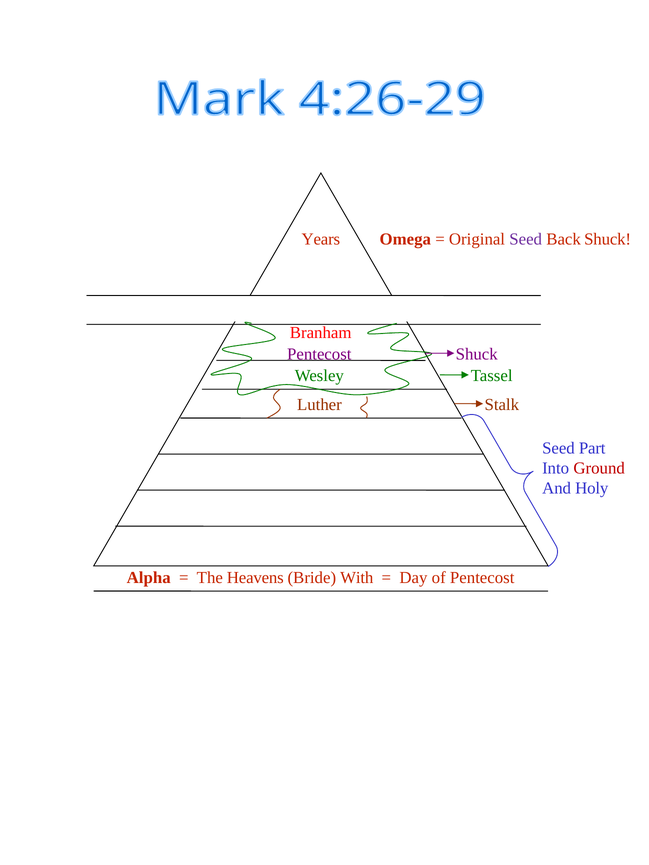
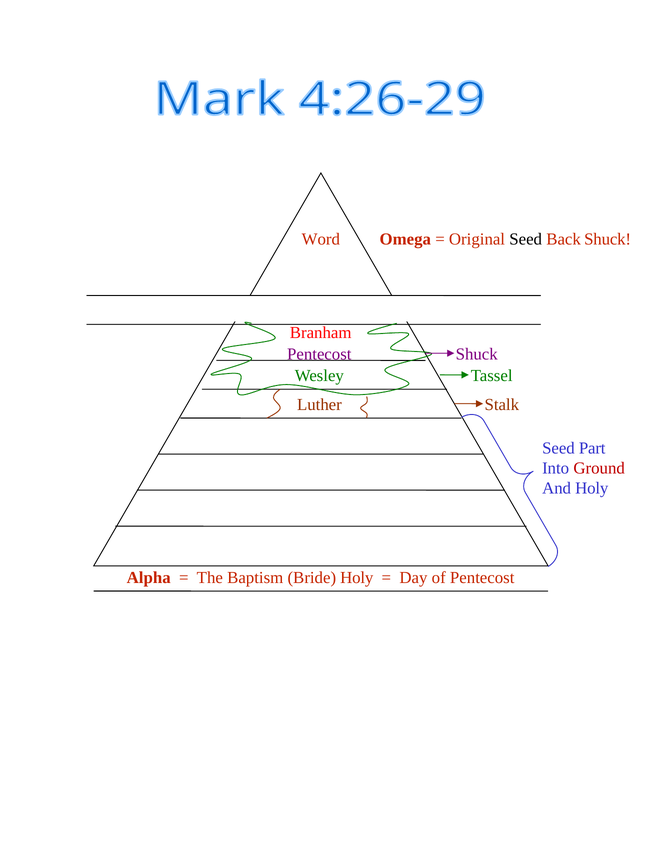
Years: Years -> Word
Seed at (526, 239) colour: purple -> black
Heavens: Heavens -> Baptism
Bride With: With -> Holy
